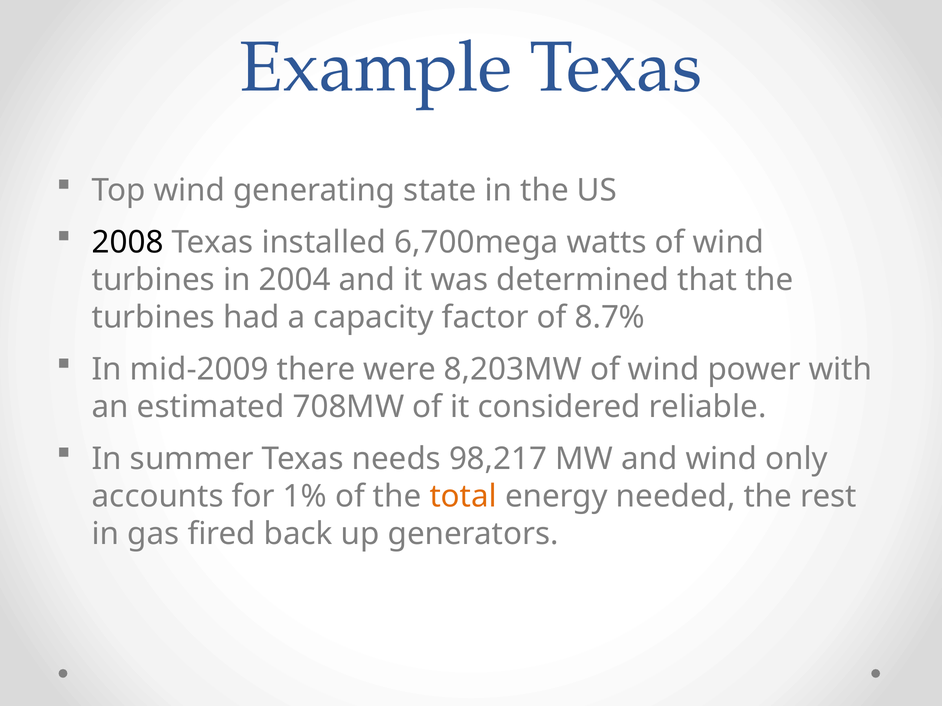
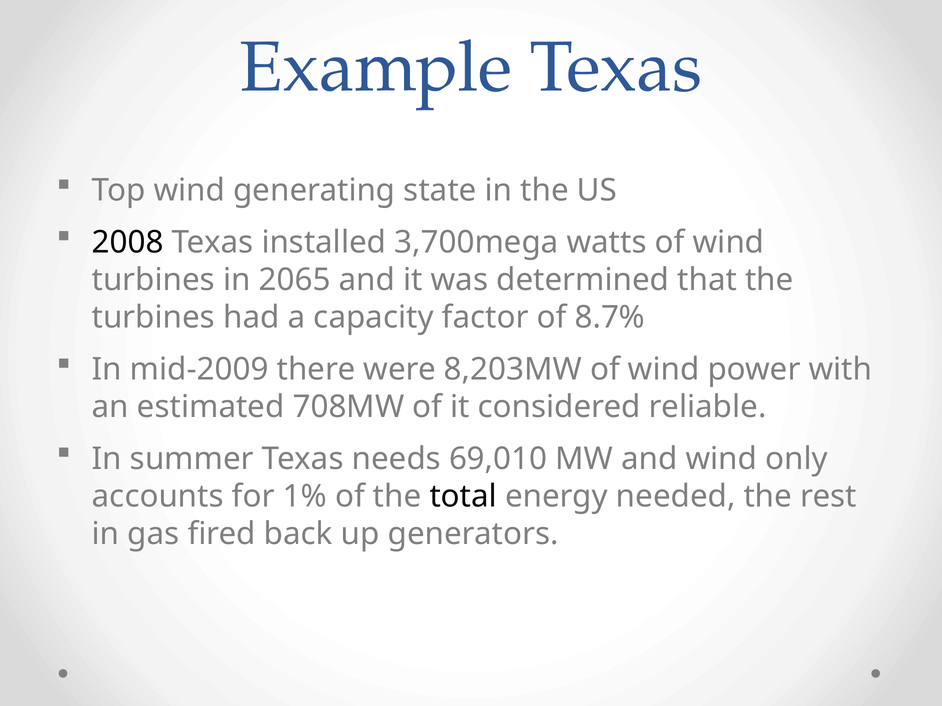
6,700mega: 6,700mega -> 3,700mega
2004: 2004 -> 2065
98,217: 98,217 -> 69,010
total colour: orange -> black
